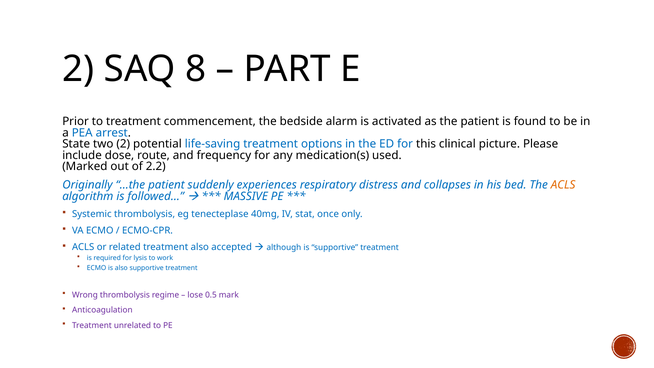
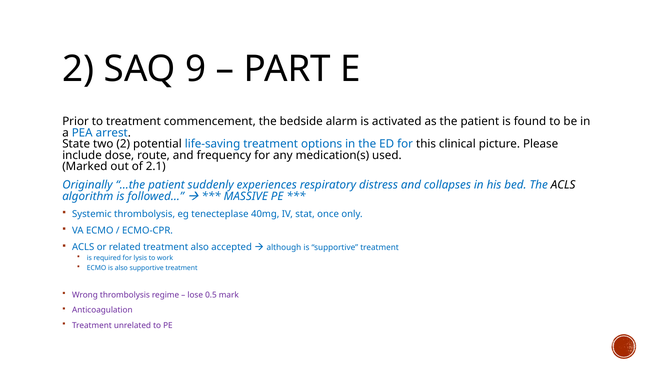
8: 8 -> 9
2.2: 2.2 -> 2.1
ACLS at (563, 185) colour: orange -> black
